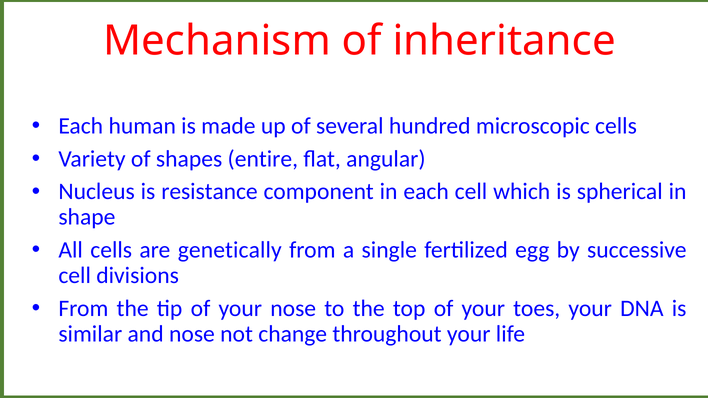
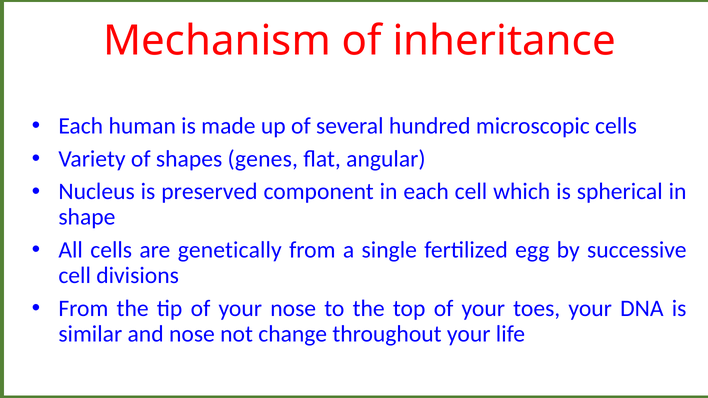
entire: entire -> genes
resistance: resistance -> preserved
